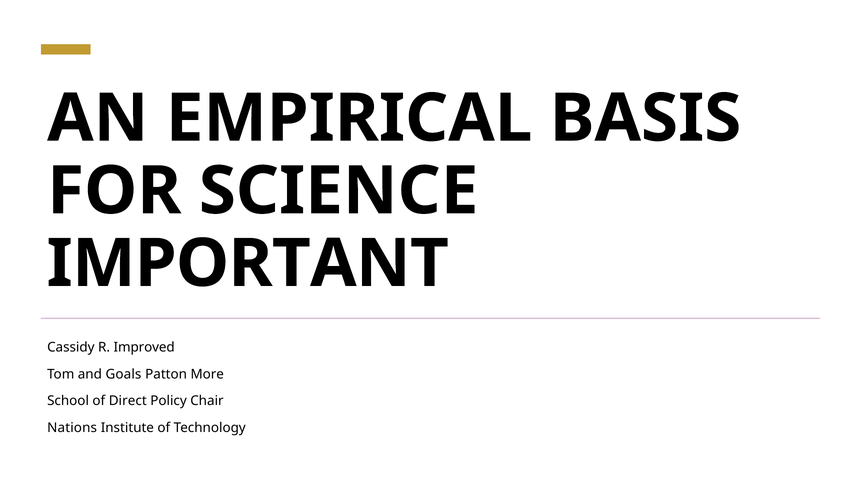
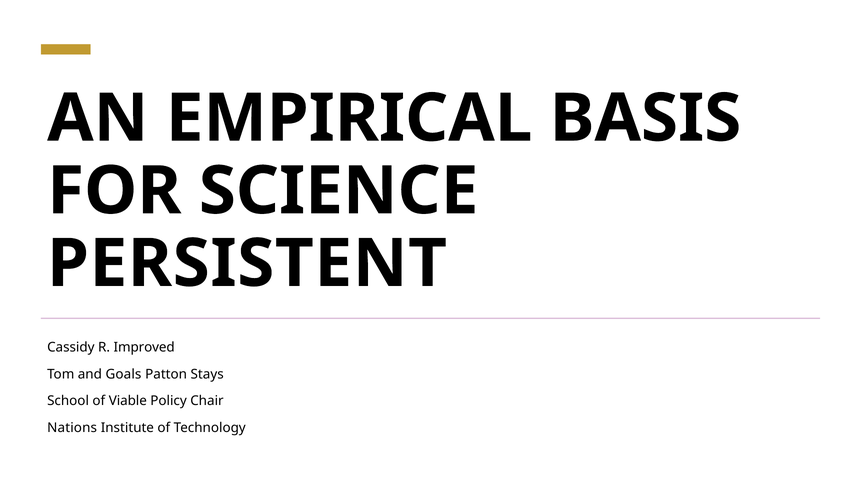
IMPORTANT: IMPORTANT -> PERSISTENT
More: More -> Stays
Direct: Direct -> Viable
